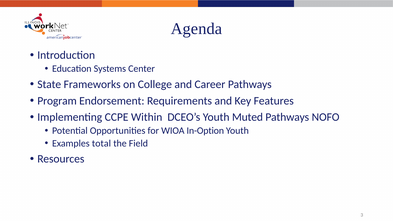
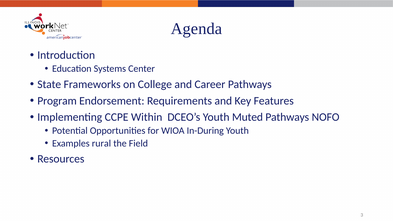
In-Option: In-Option -> In-During
total: total -> rural
